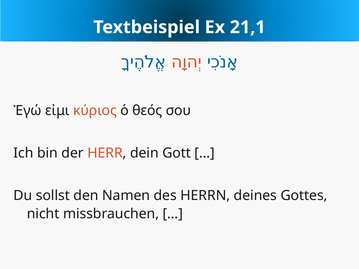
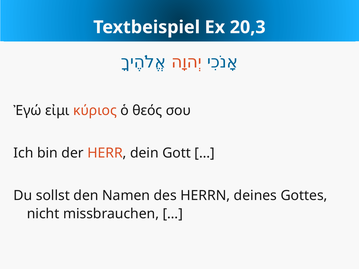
21,1: 21,1 -> 20,3
